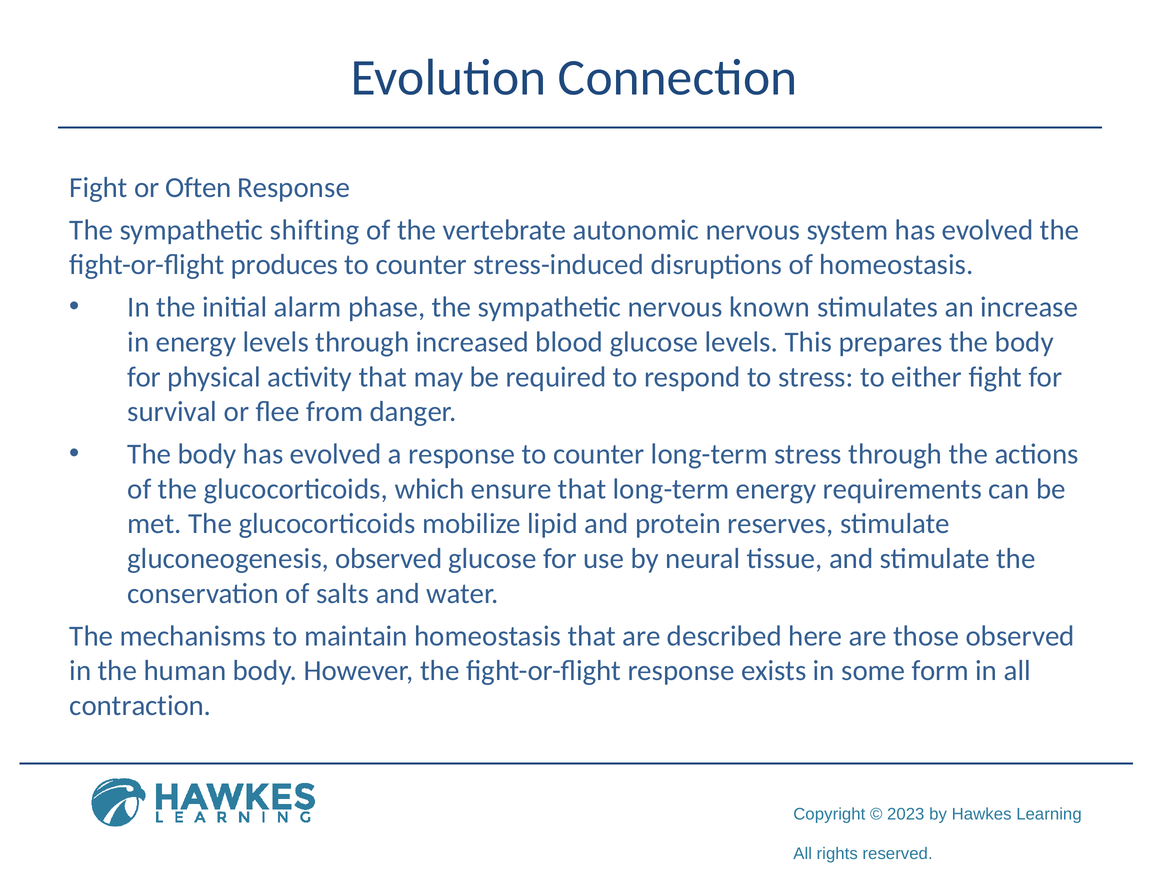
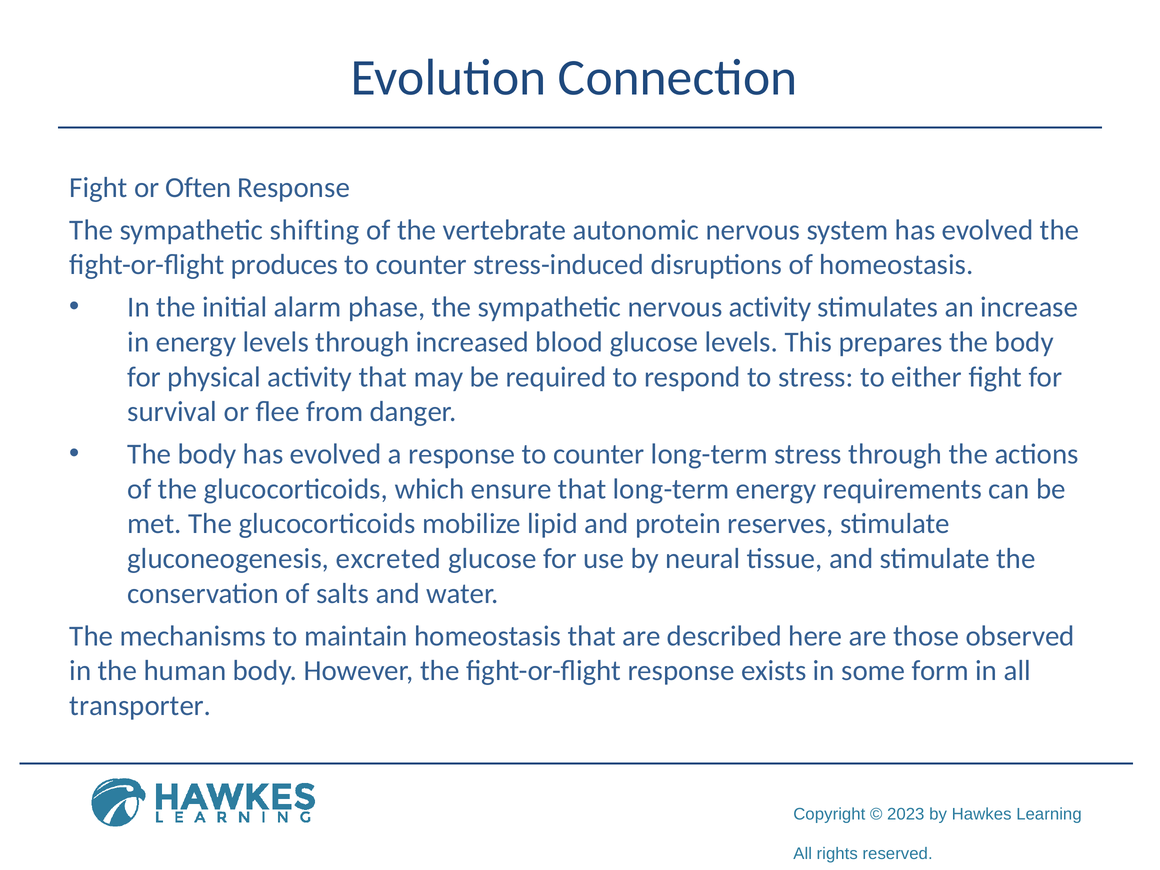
nervous known: known -> activity
gluconeogenesis observed: observed -> excreted
contraction: contraction -> transporter
